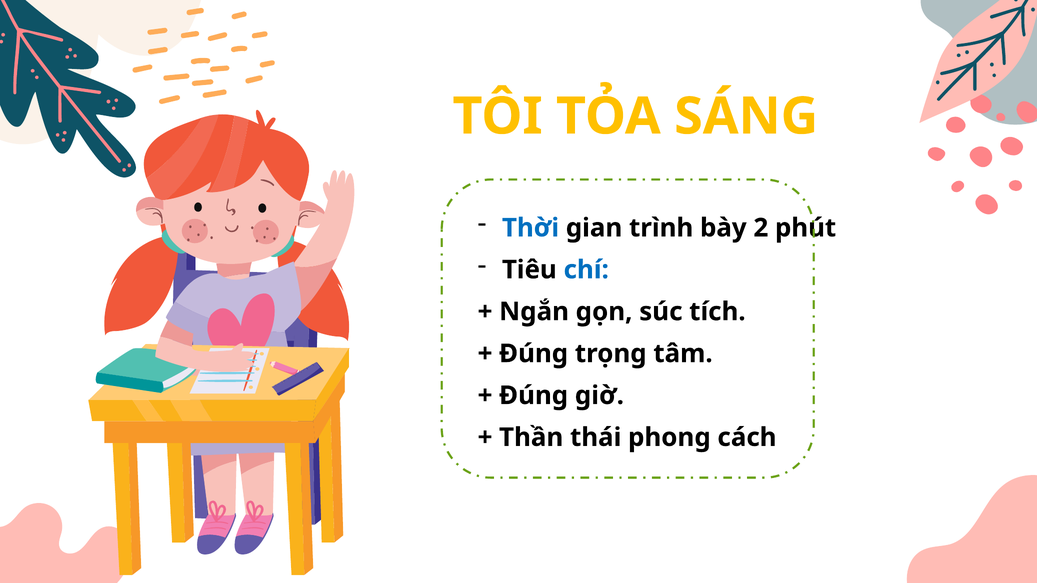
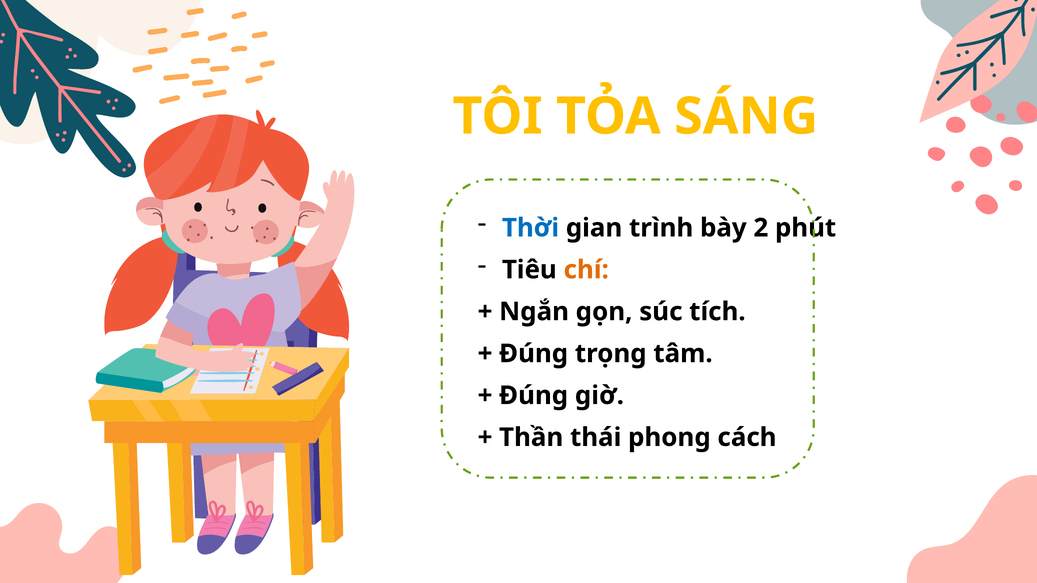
chí colour: blue -> orange
